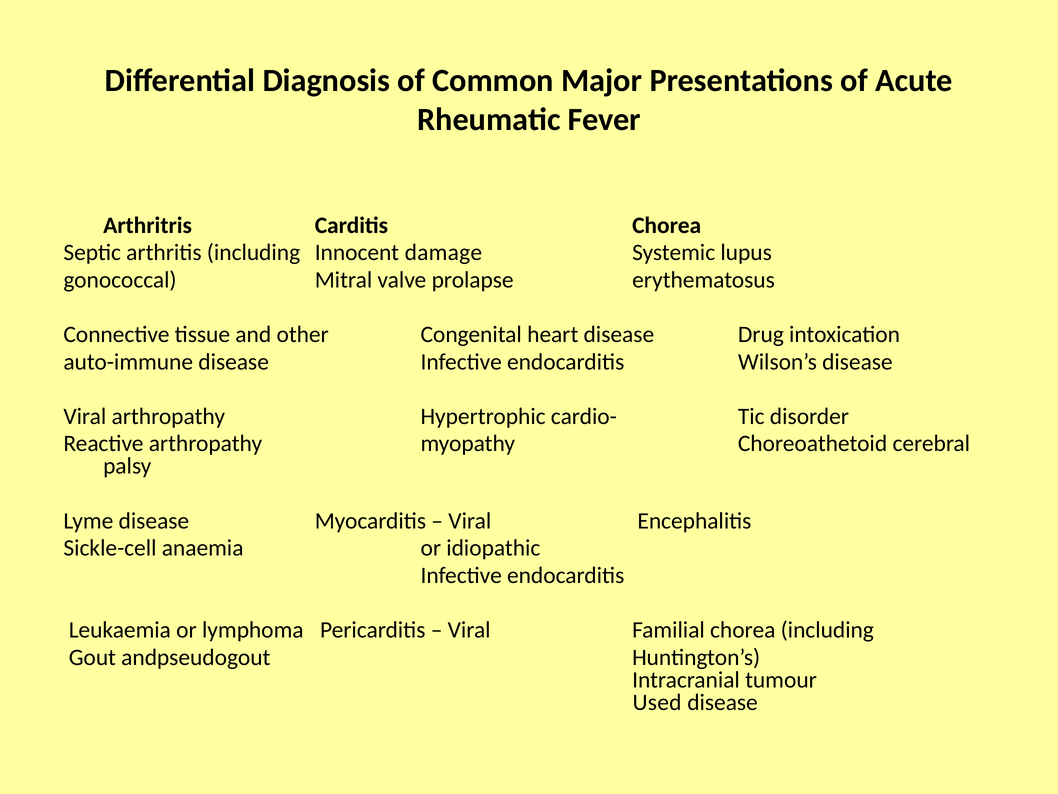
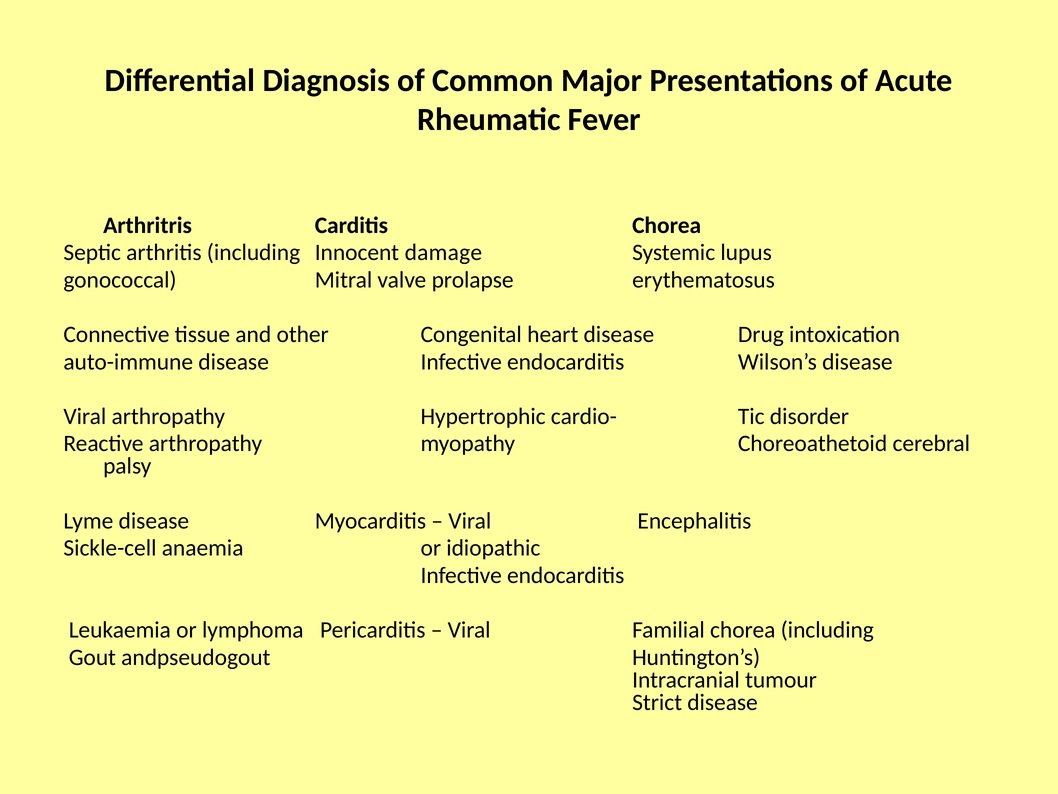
Used: Used -> Strict
